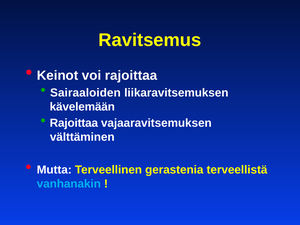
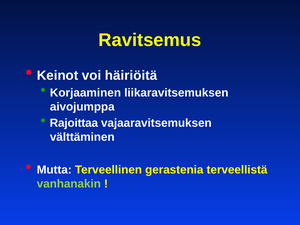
voi rajoittaa: rajoittaa -> häiriöitä
Sairaaloiden: Sairaaloiden -> Korjaaminen
kävelemään: kävelemään -> aivojumppa
vanhanakin colour: light blue -> light green
